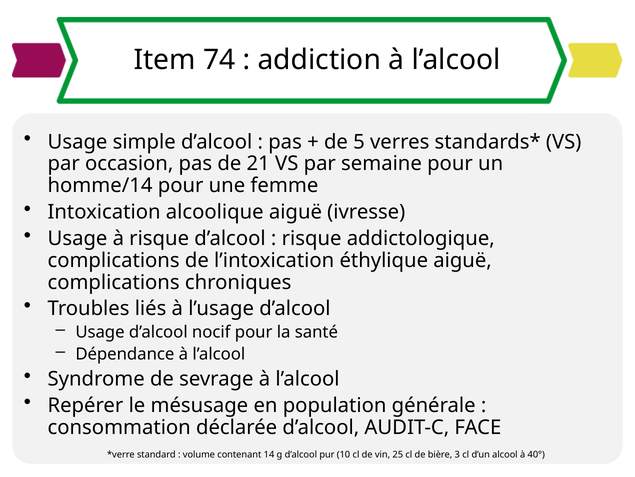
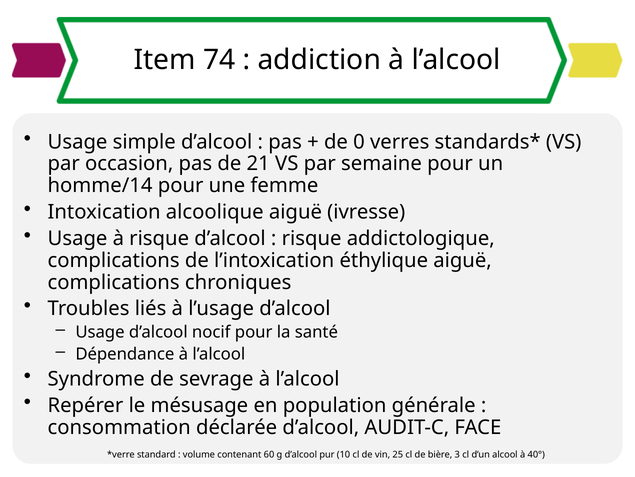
5: 5 -> 0
14: 14 -> 60
